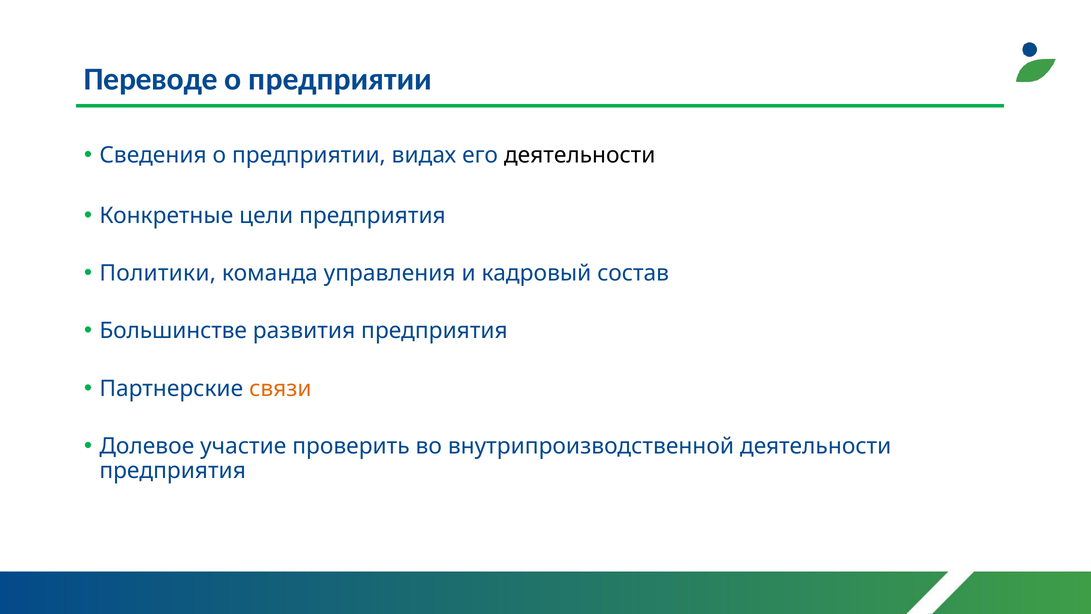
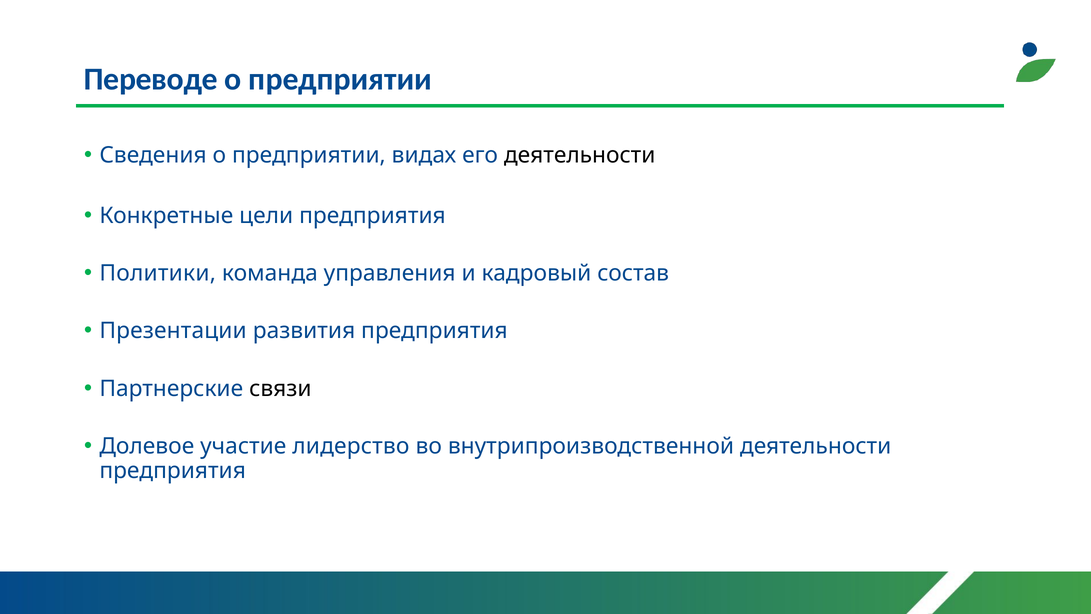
Большинстве: Большинстве -> Презентации
связи colour: orange -> black
проверить: проверить -> лидерство
